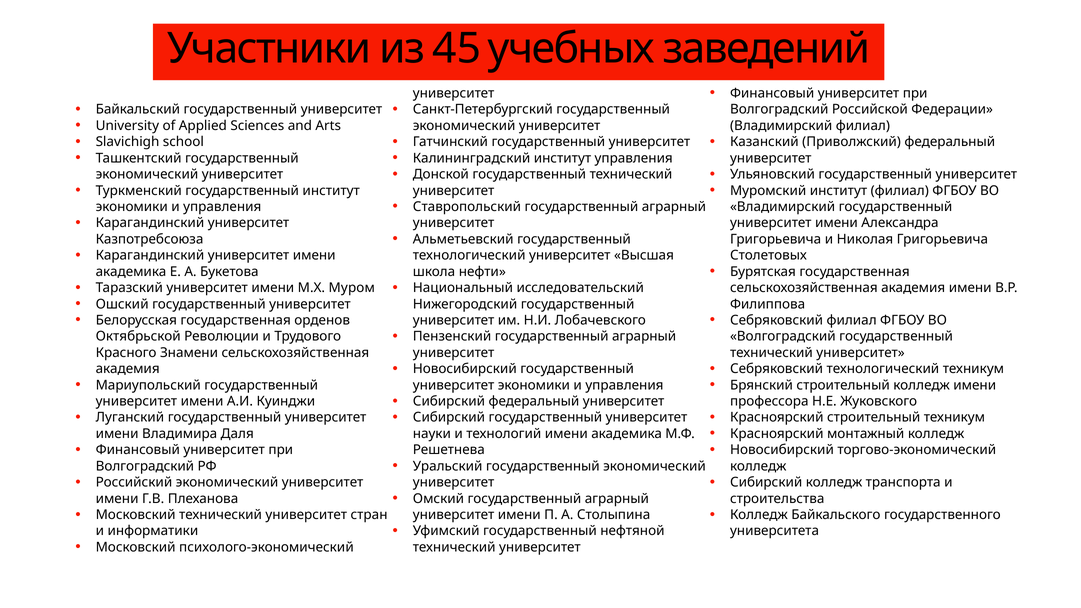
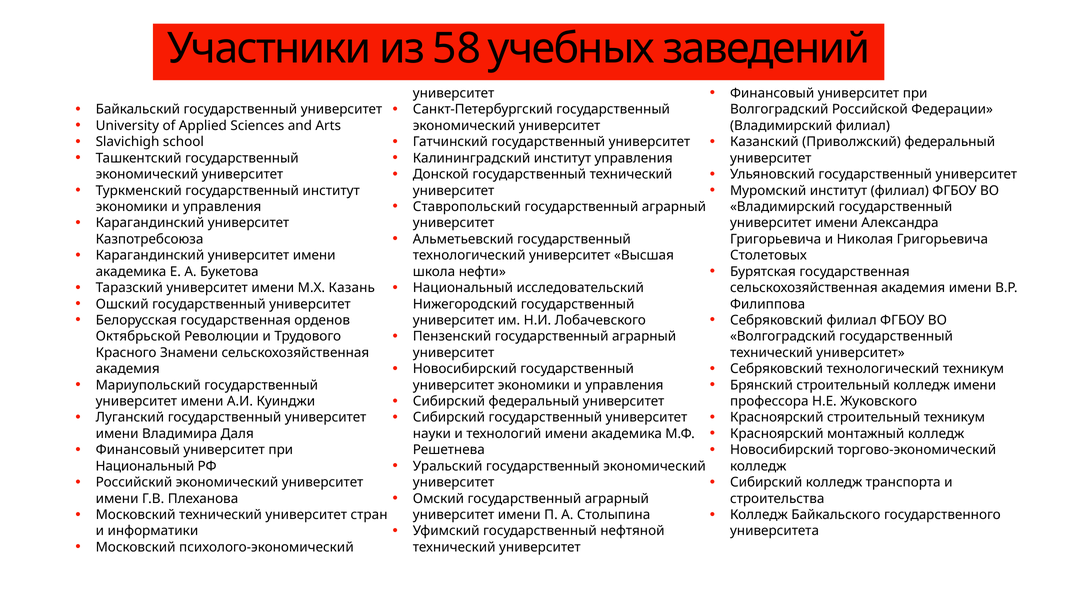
45: 45 -> 58
Муром: Муром -> Казань
Волгоградский at (145, 466): Волгоградский -> Национальный
